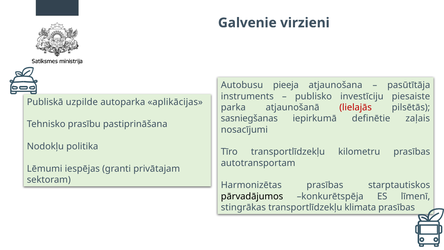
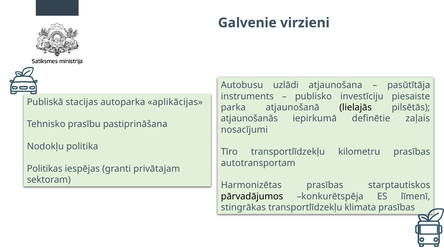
pieeja: pieeja -> uzlādi
uzpilde: uzpilde -> stacijas
lielajās colour: red -> black
sasniegšanas: sasniegšanas -> atjaunošanās
Lēmumi: Lēmumi -> Politikas
